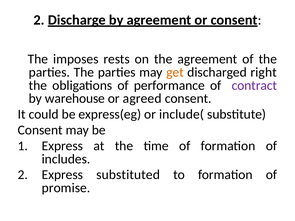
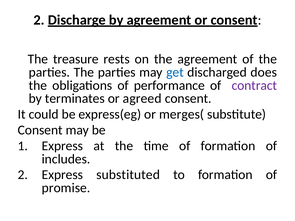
imposes: imposes -> treasure
get colour: orange -> blue
right: right -> does
warehouse: warehouse -> terminates
include(: include( -> merges(
